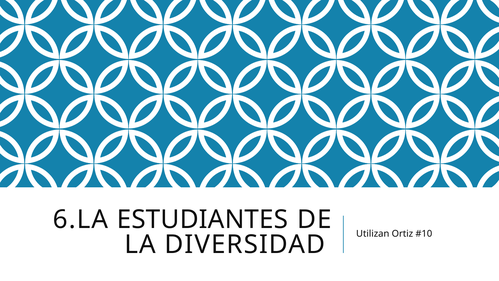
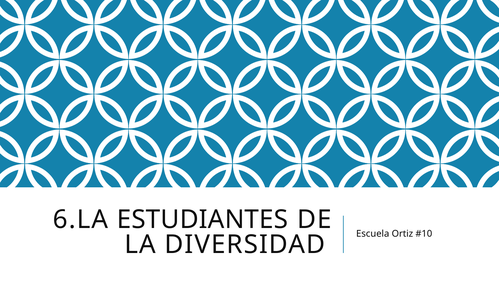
Utilizan: Utilizan -> Escuela
